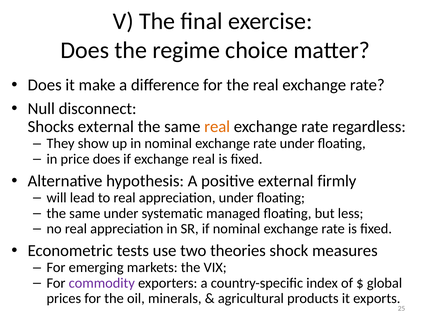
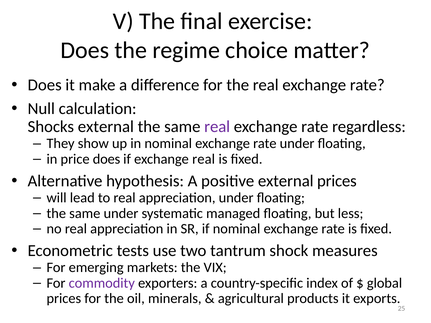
disconnect: disconnect -> calculation
real at (217, 127) colour: orange -> purple
external firmly: firmly -> prices
theories: theories -> tantrum
